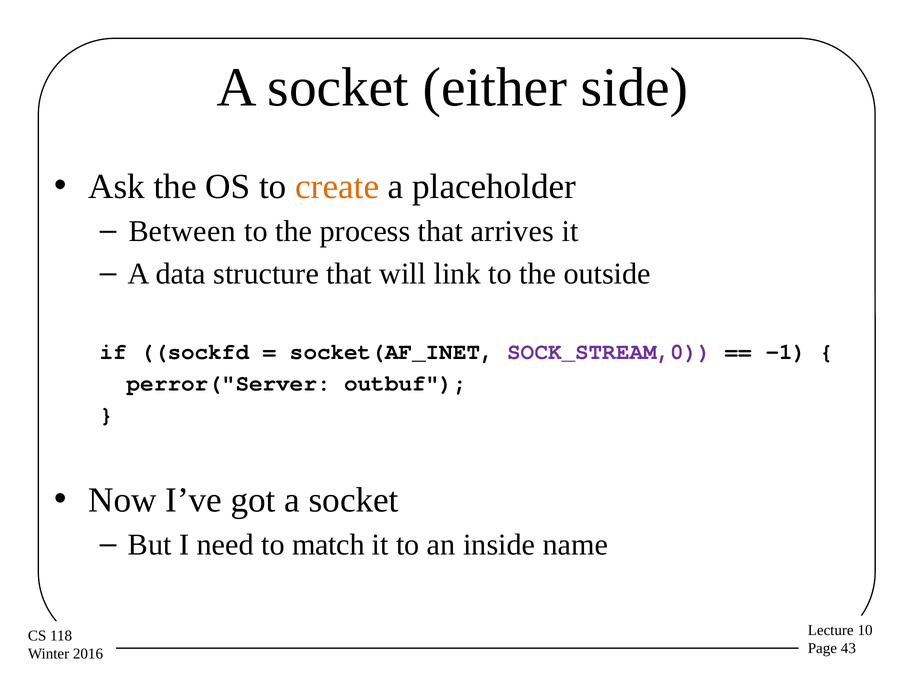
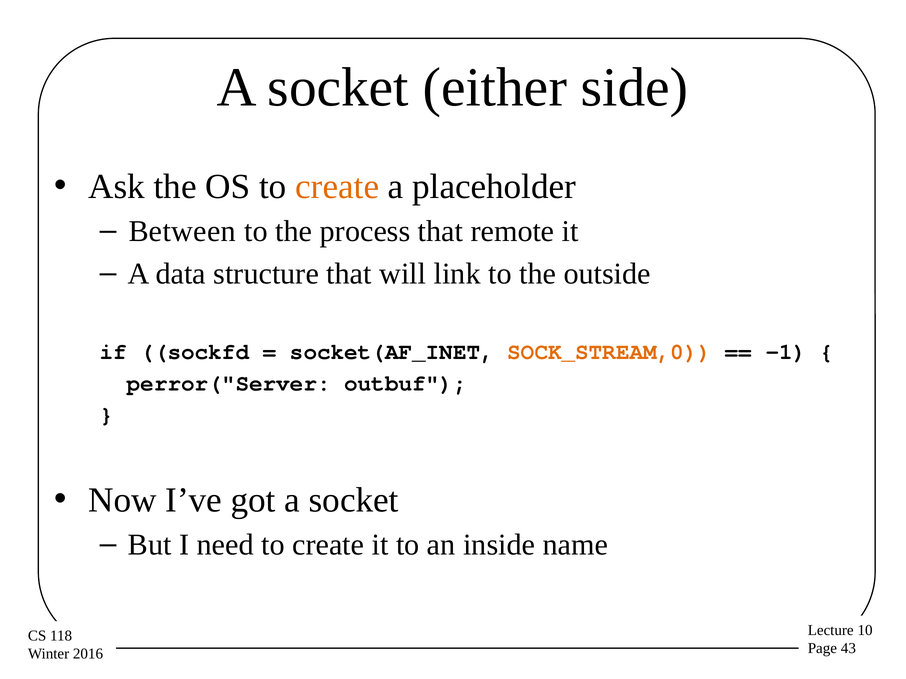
arrives: arrives -> remote
SOCK_STREAM,0 colour: purple -> orange
need to match: match -> create
